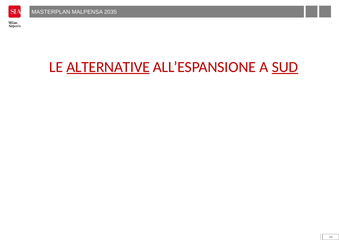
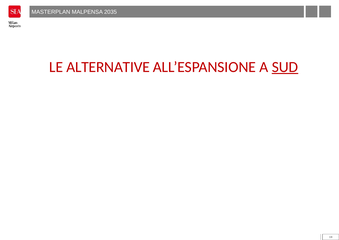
ALTERNATIVE underline: present -> none
